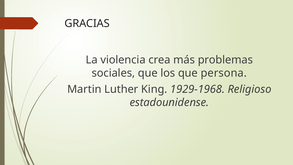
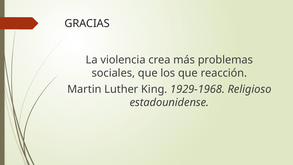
persona: persona -> reacción
